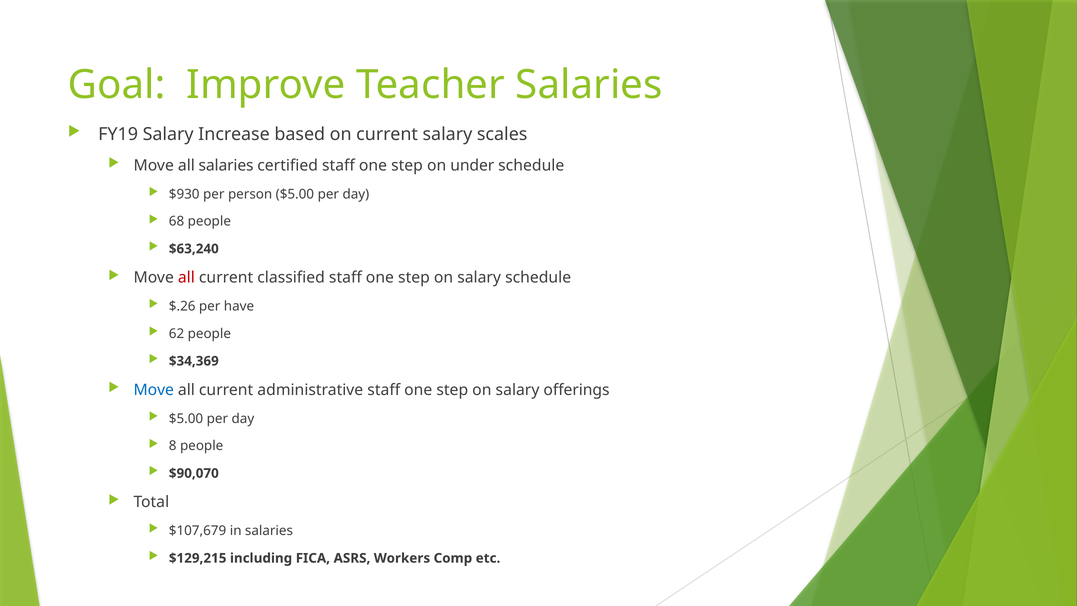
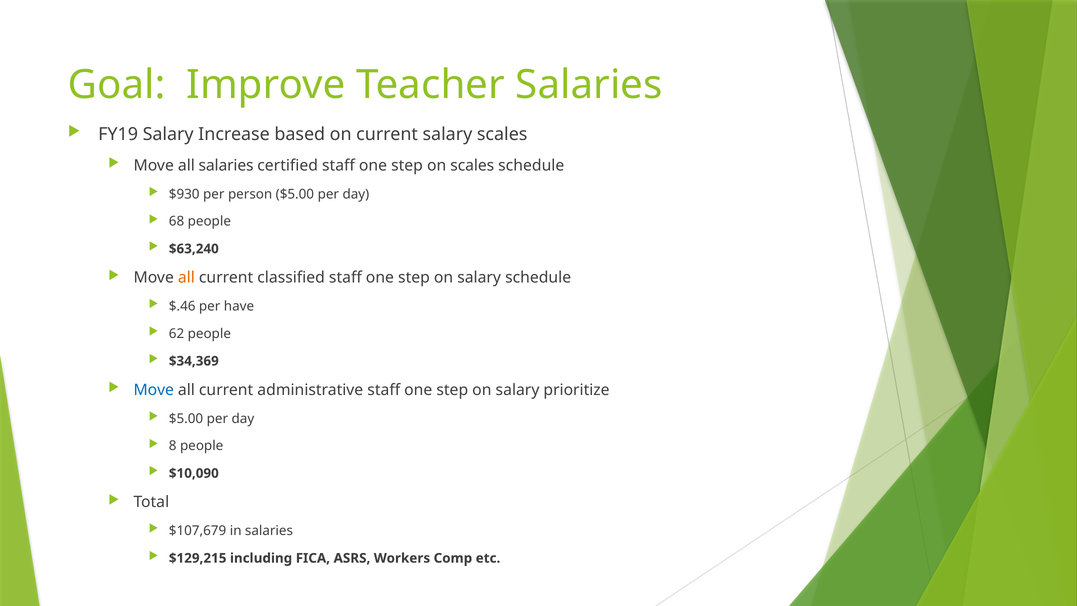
on under: under -> scales
all at (186, 278) colour: red -> orange
$.26: $.26 -> $.46
offerings: offerings -> prioritize
$90,070: $90,070 -> $10,090
